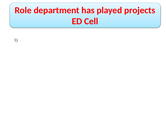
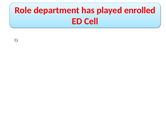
projects: projects -> enrolled
